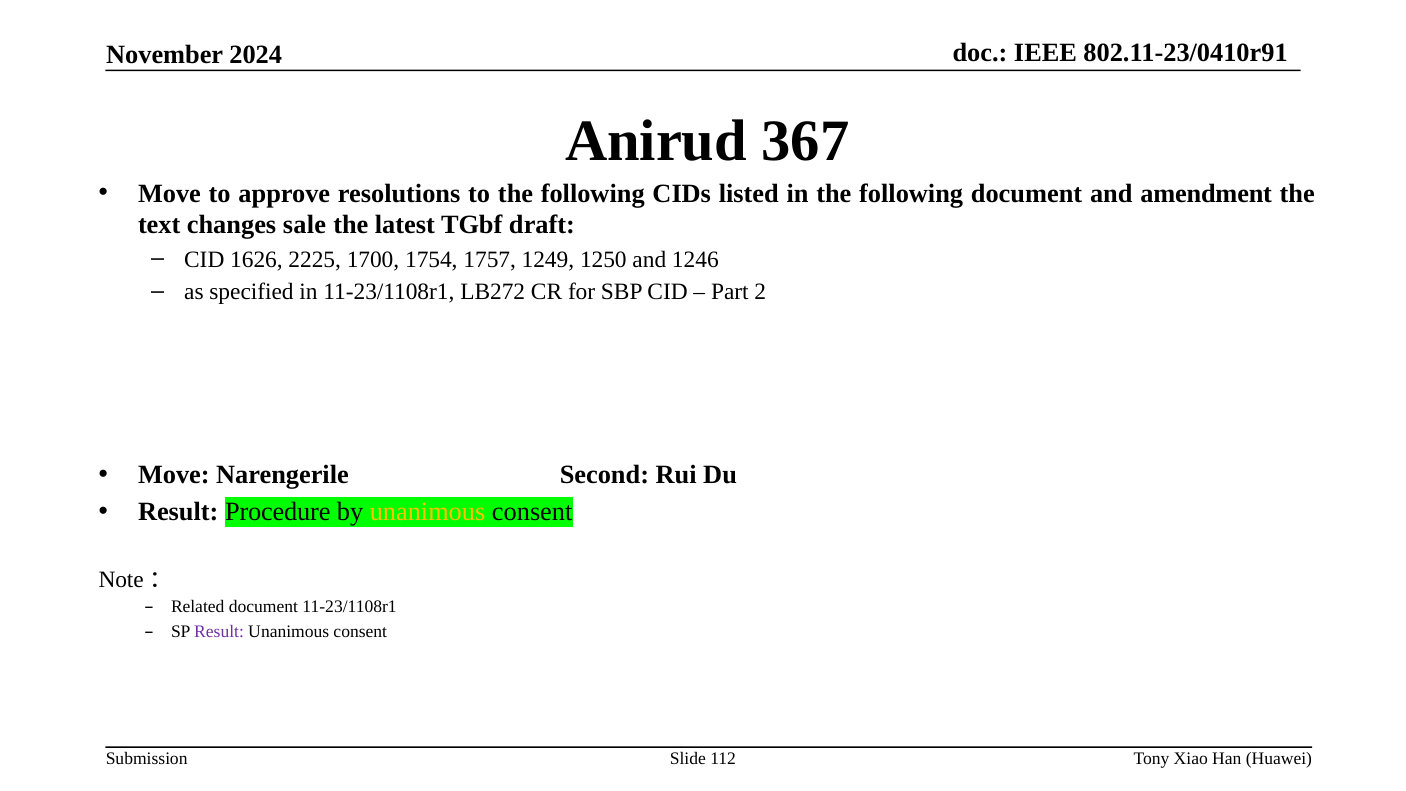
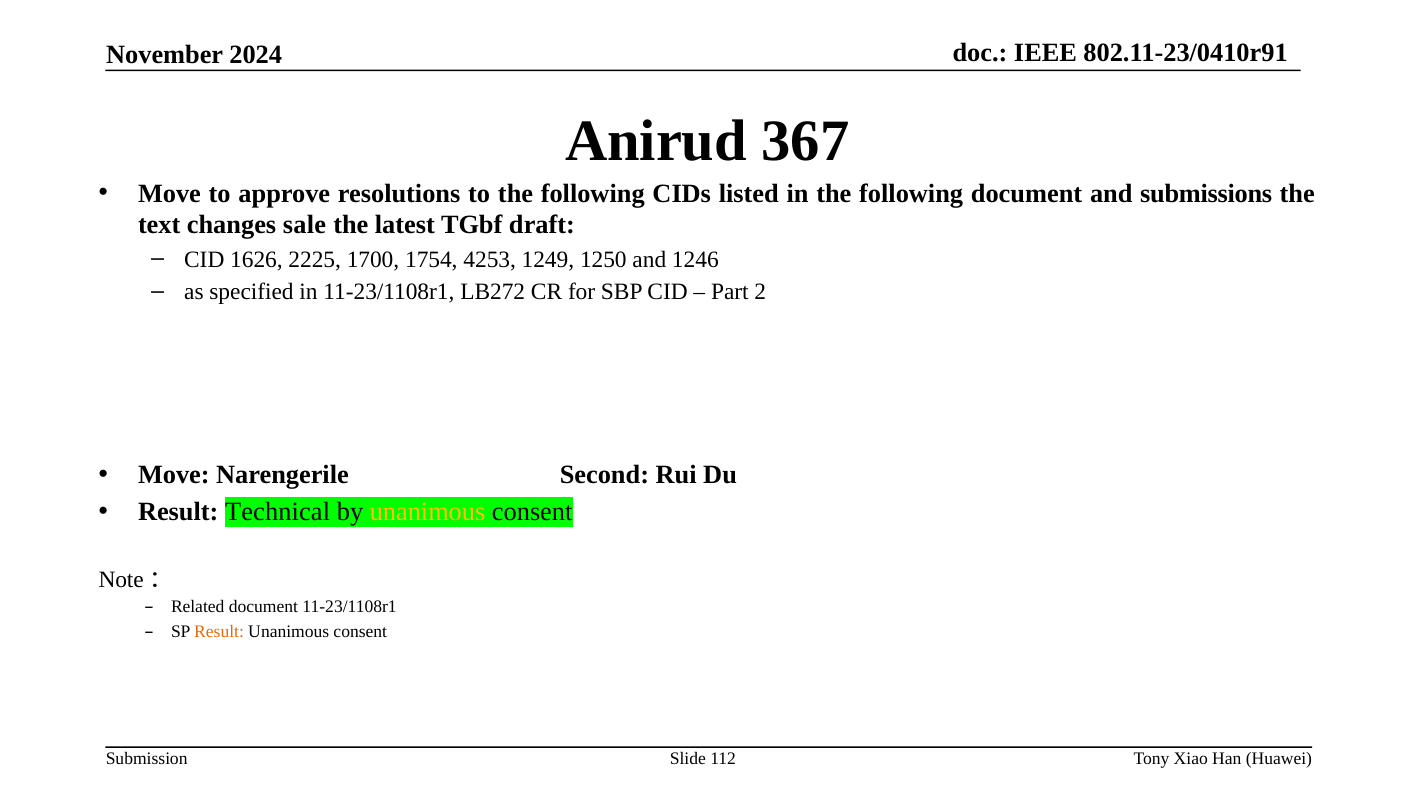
amendment: amendment -> submissions
1757: 1757 -> 4253
Procedure: Procedure -> Technical
Result at (219, 632) colour: purple -> orange
